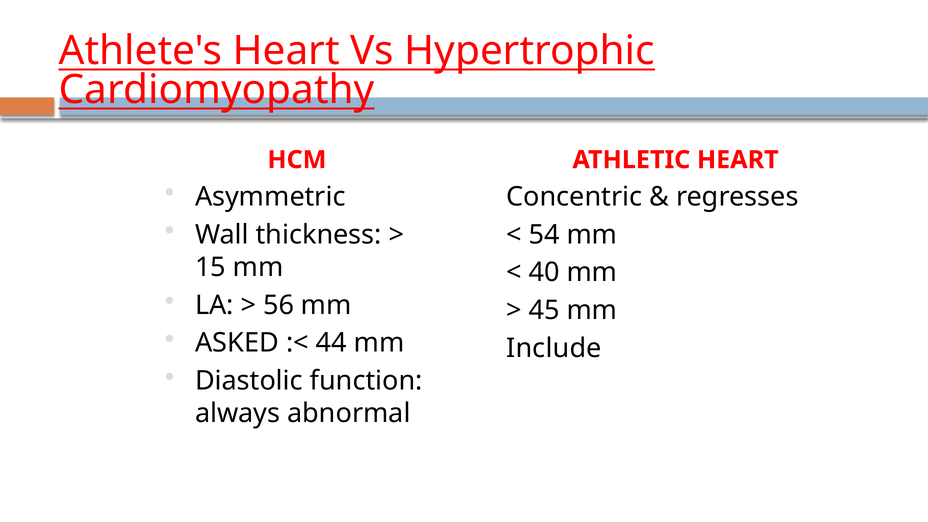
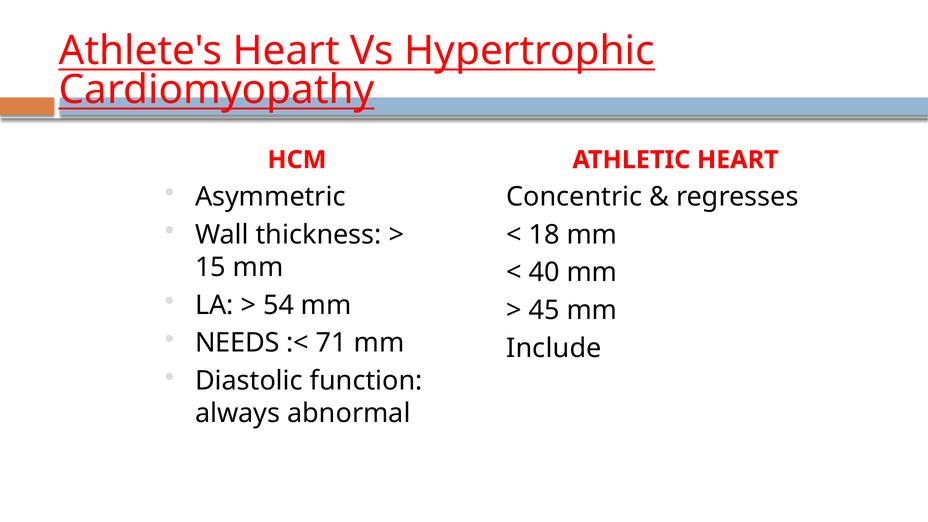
54: 54 -> 18
56: 56 -> 54
ASKED: ASKED -> NEEDS
44: 44 -> 71
